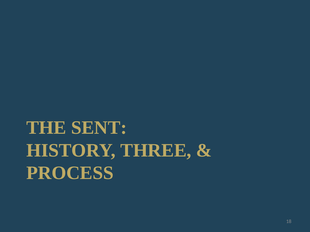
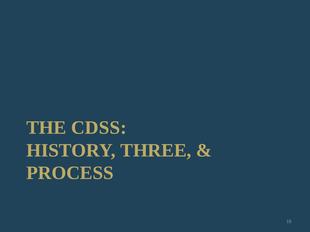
SENT: SENT -> CDSS
